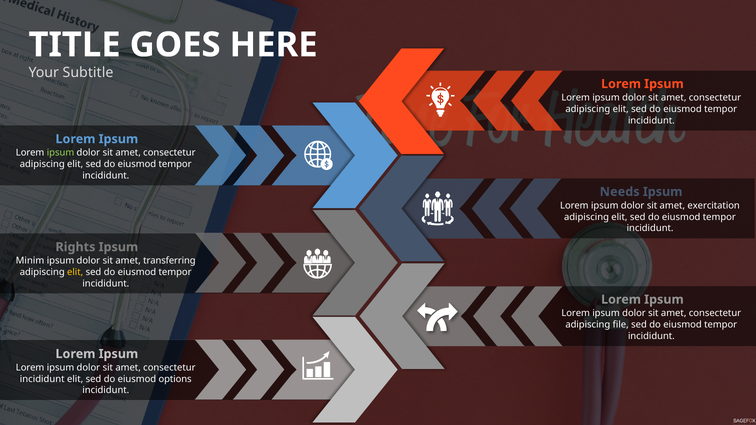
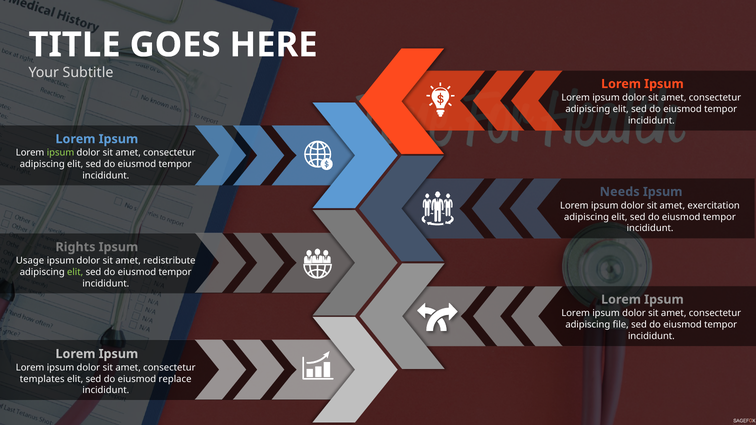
Minim: Minim -> Usage
transferring: transferring -> redistribute
elit at (75, 272) colour: yellow -> light green
incididunt at (42, 379): incididunt -> templates
options: options -> replace
